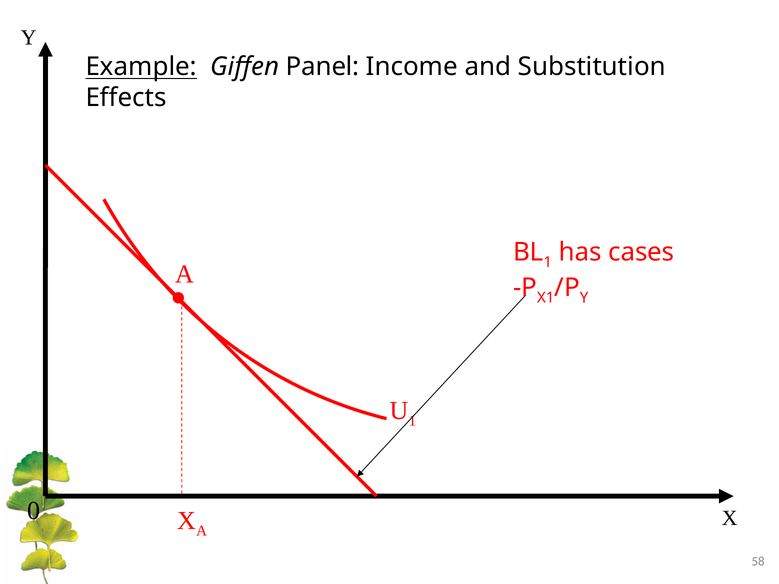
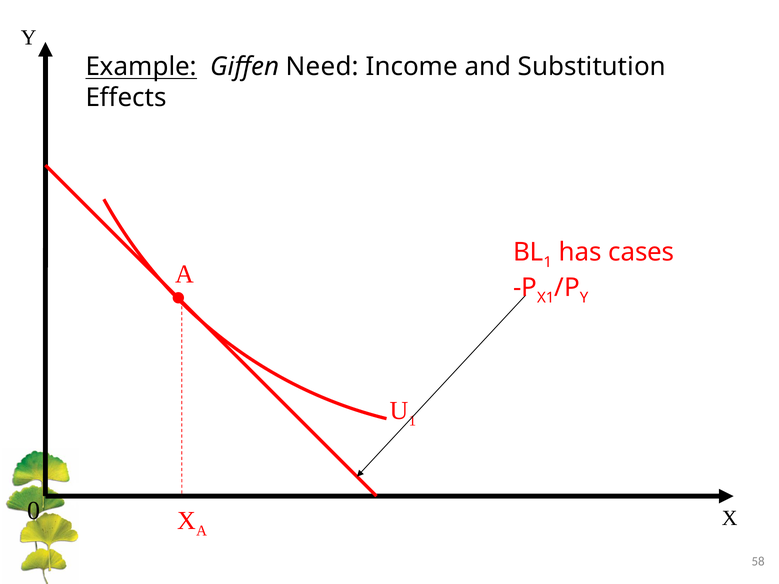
Panel: Panel -> Need
